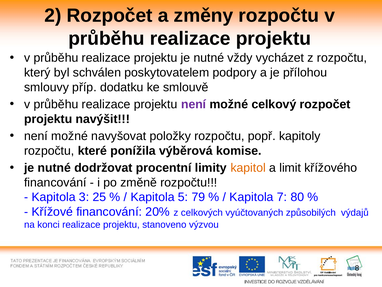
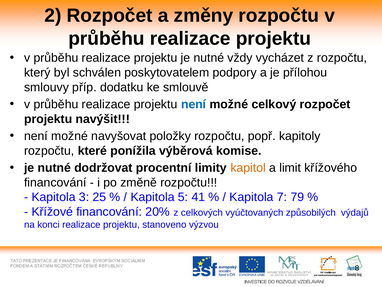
není at (194, 104) colour: purple -> blue
79: 79 -> 41
80: 80 -> 79
